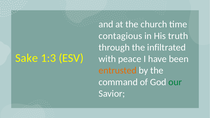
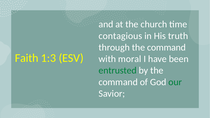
through the infiltrated: infiltrated -> command
Sake: Sake -> Faith
peace: peace -> moral
entrusted colour: orange -> green
